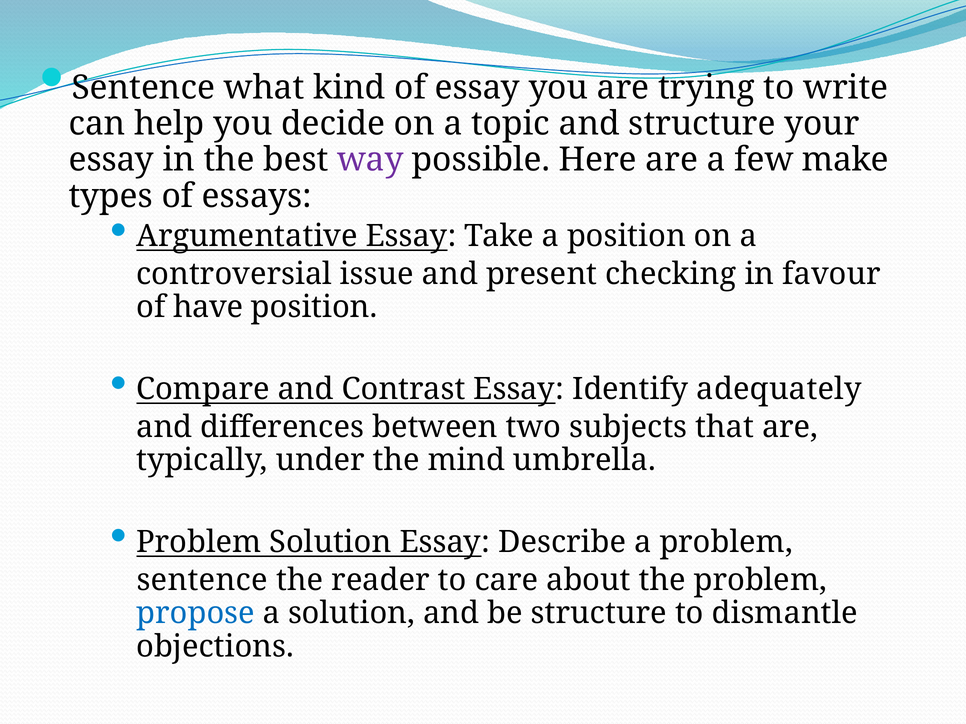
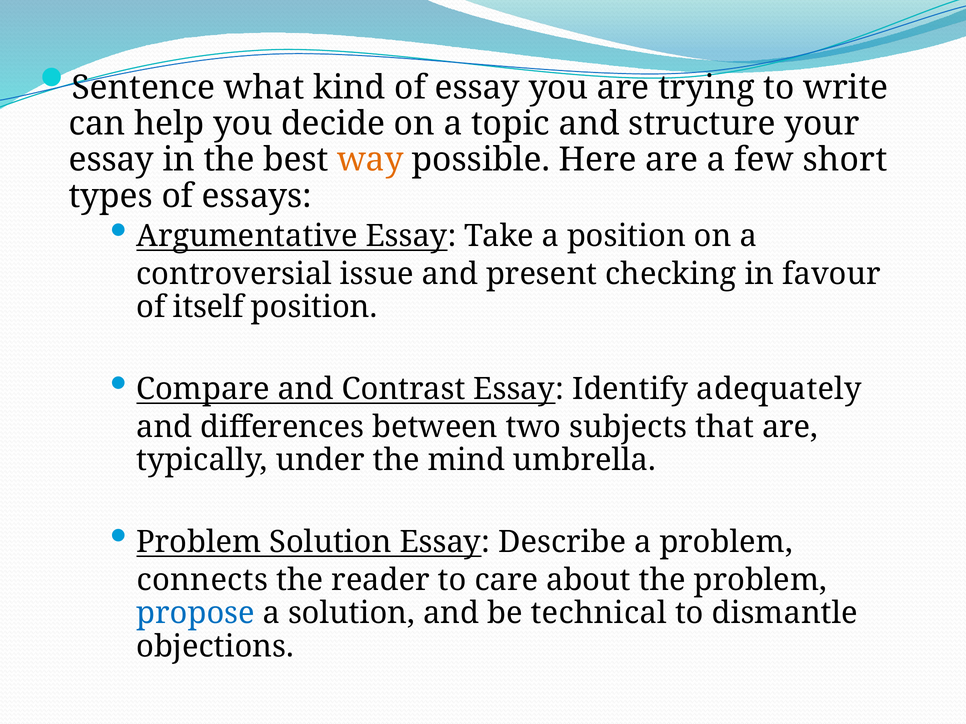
way colour: purple -> orange
make: make -> short
have: have -> itself
sentence at (202, 580): sentence -> connects
be structure: structure -> technical
